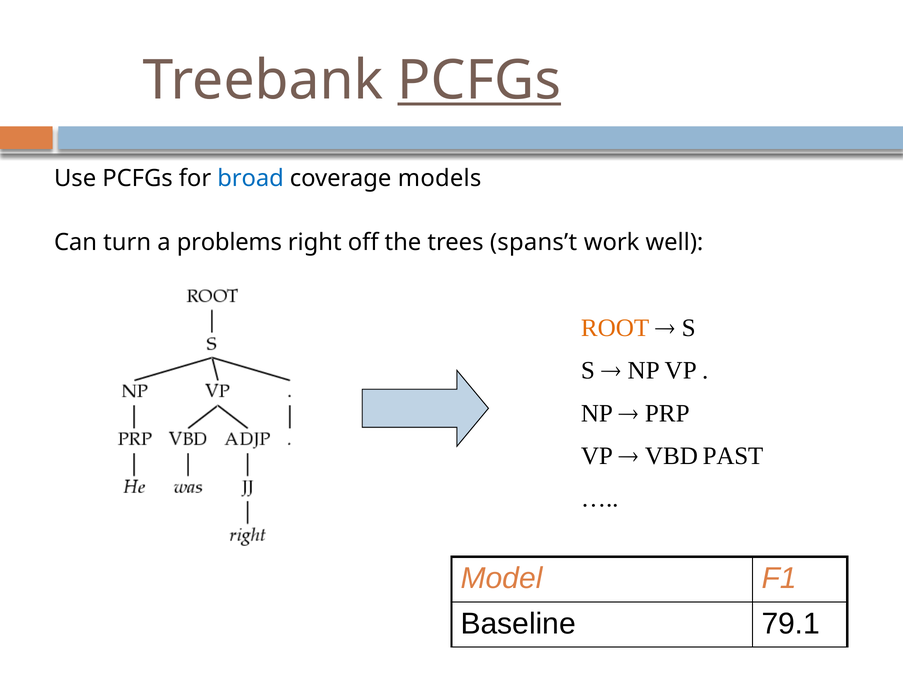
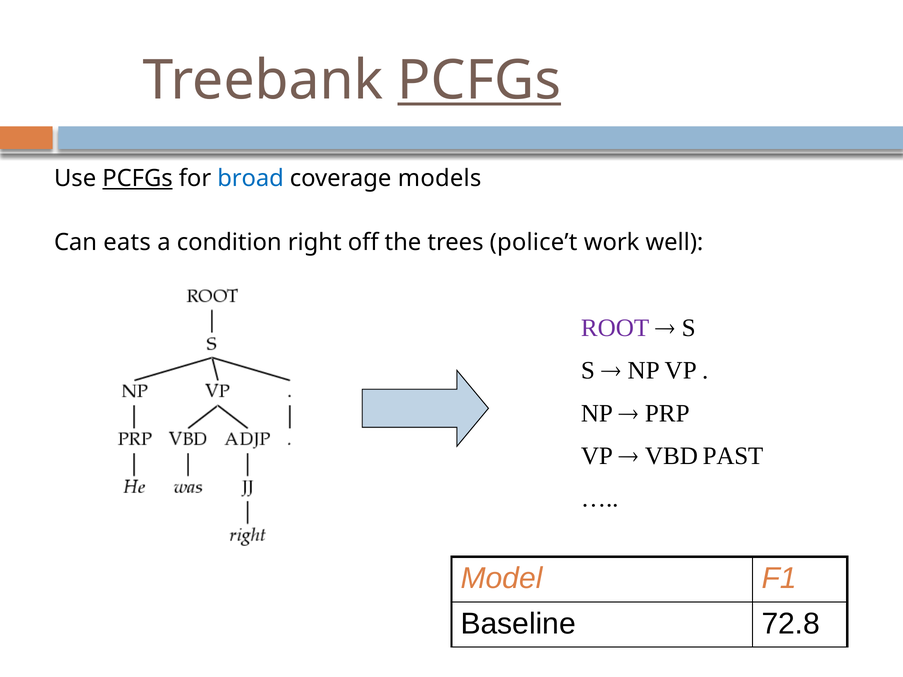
PCFGs at (138, 178) underline: none -> present
turn: turn -> eats
problems: problems -> condition
spans’t: spans’t -> police’t
ROOT colour: orange -> purple
79.1: 79.1 -> 72.8
